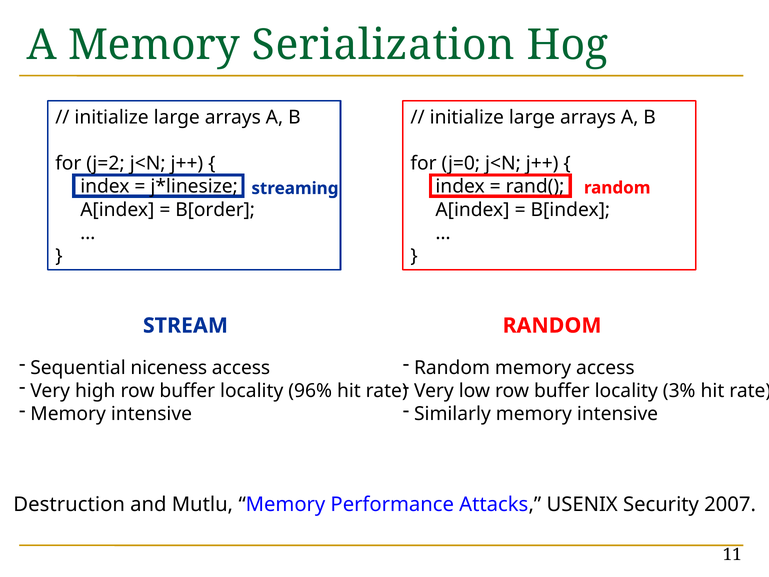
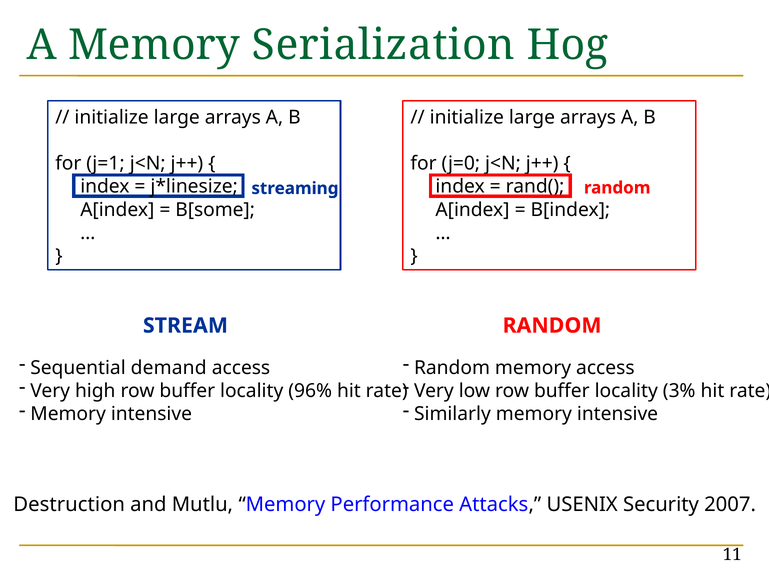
j=2: j=2 -> j=1
B[order: B[order -> B[some
niceness: niceness -> demand
